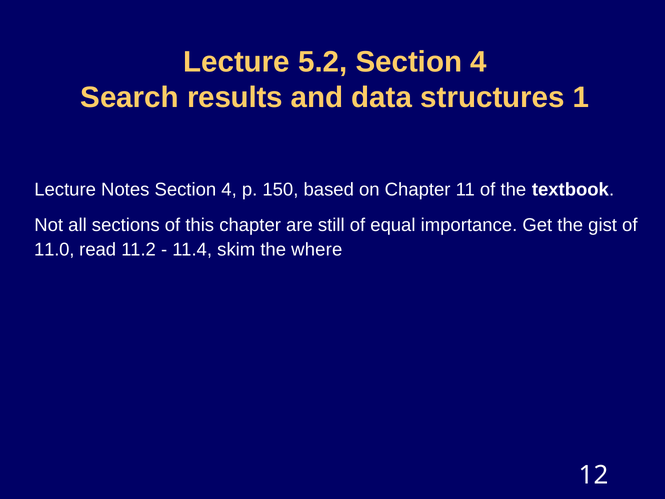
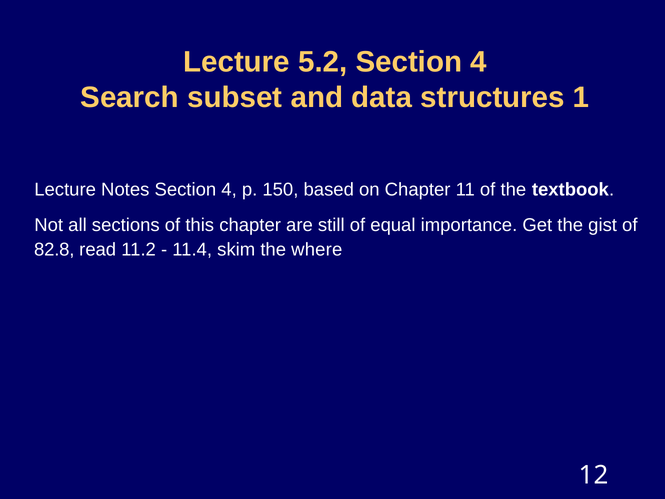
results: results -> subset
11.0: 11.0 -> 82.8
